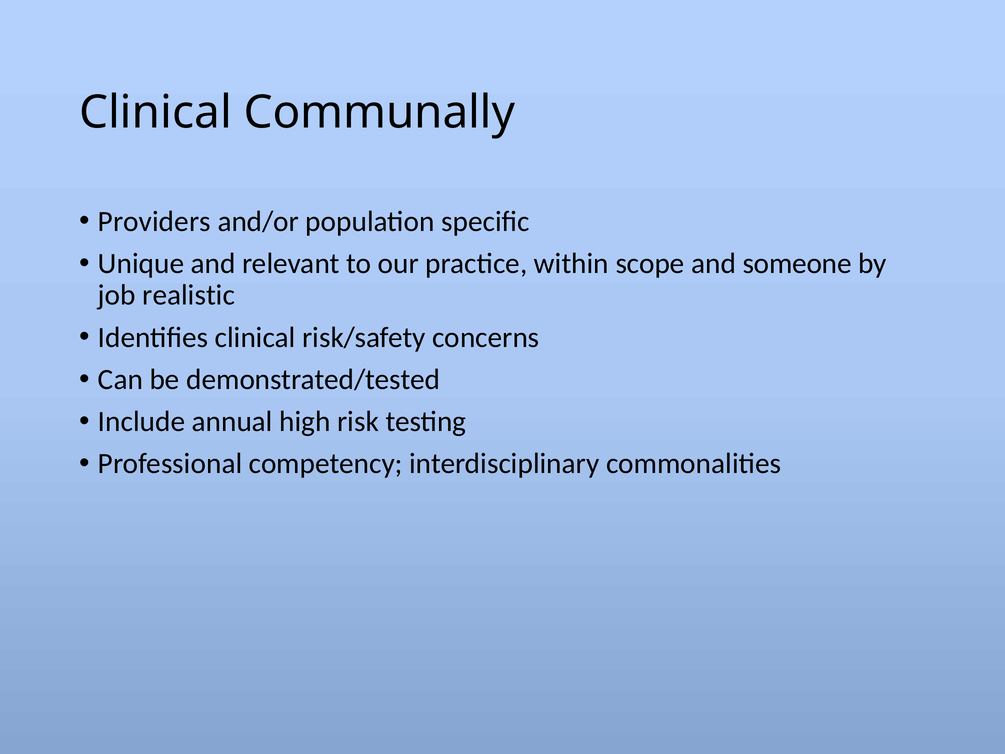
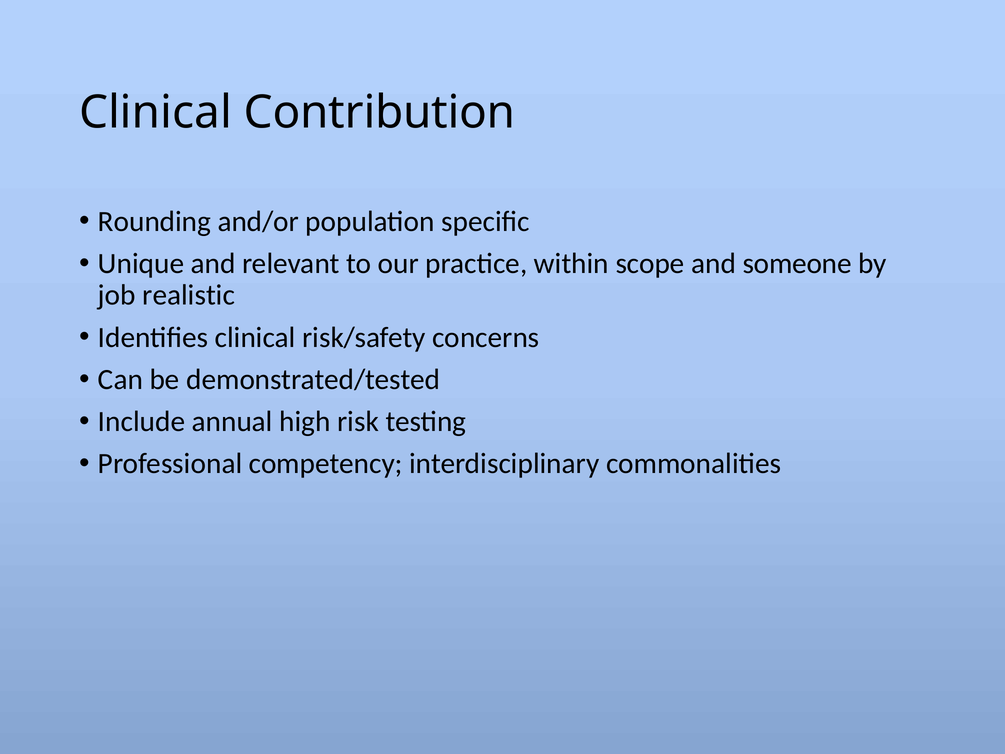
Communally: Communally -> Contribution
Providers: Providers -> Rounding
